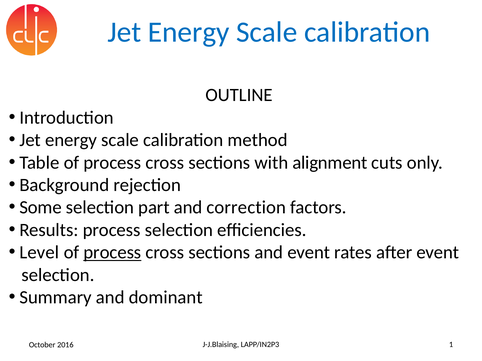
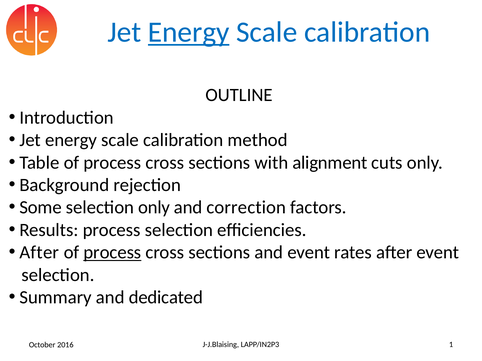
Energy at (189, 32) underline: none -> present
selection part: part -> only
Level at (39, 253): Level -> After
dominant: dominant -> dedicated
